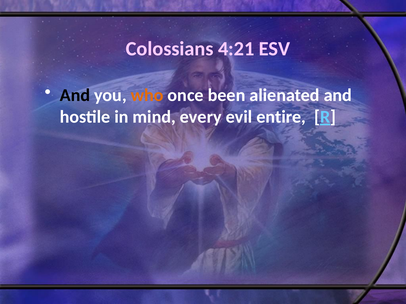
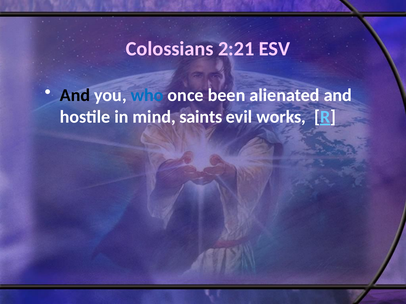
4:21: 4:21 -> 2:21
who colour: orange -> blue
every: every -> saints
entire: entire -> works
